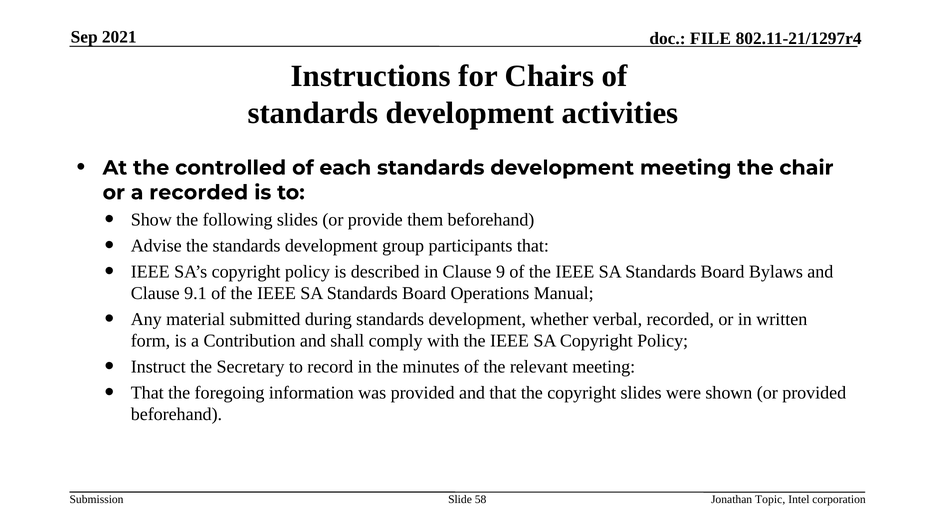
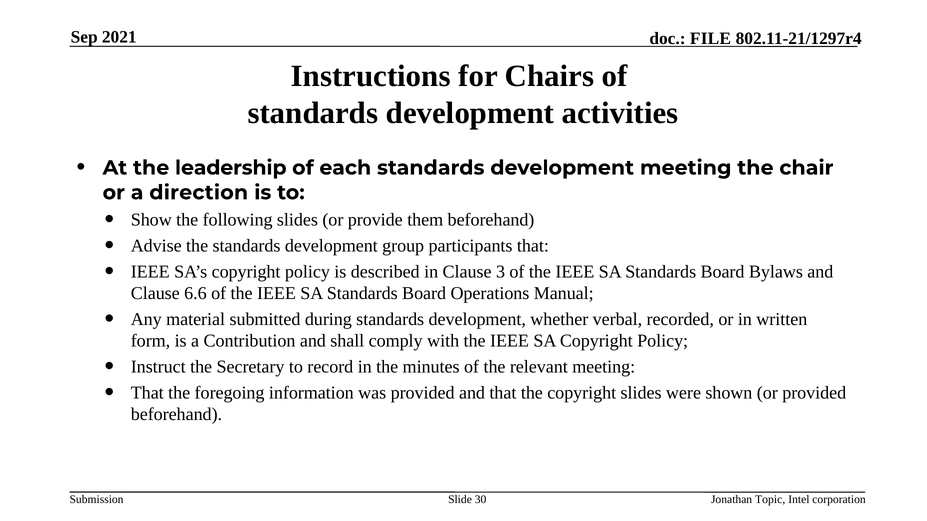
controlled: controlled -> leadership
a recorded: recorded -> direction
9: 9 -> 3
9.1: 9.1 -> 6.6
58: 58 -> 30
